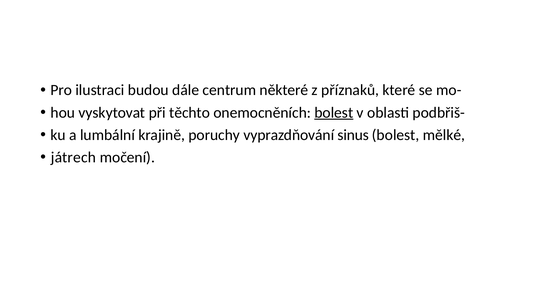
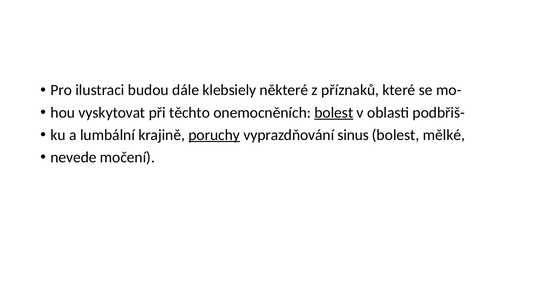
centrum: centrum -> klebsiely
poruchy underline: none -> present
játrech: játrech -> nevede
